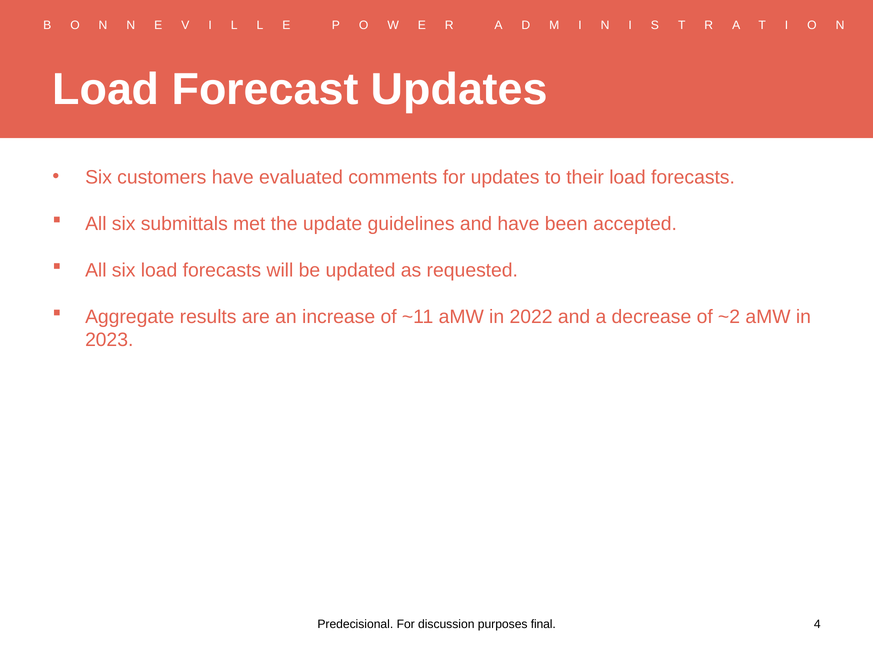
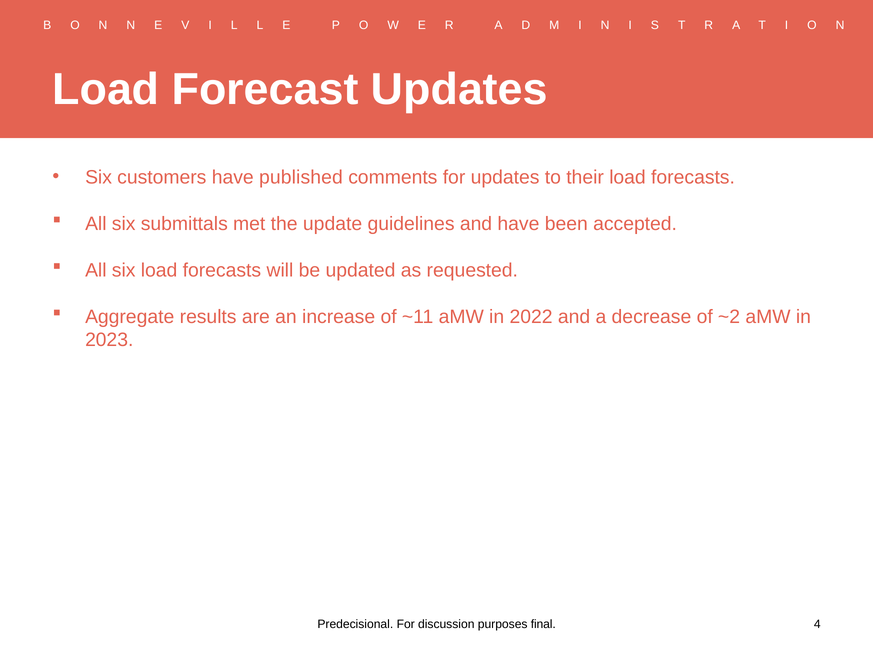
evaluated: evaluated -> published
